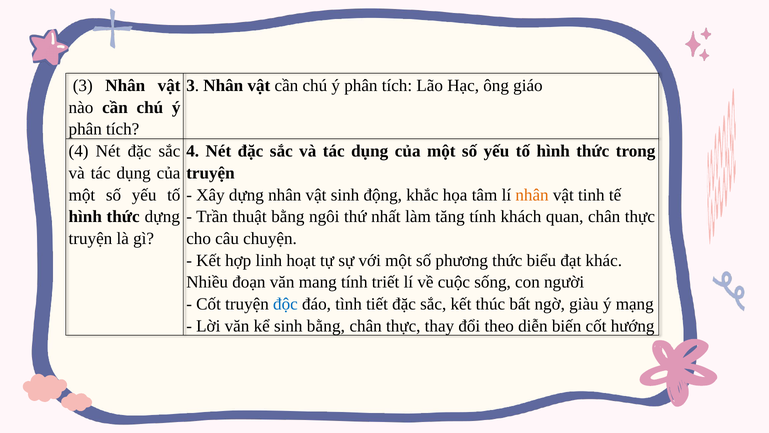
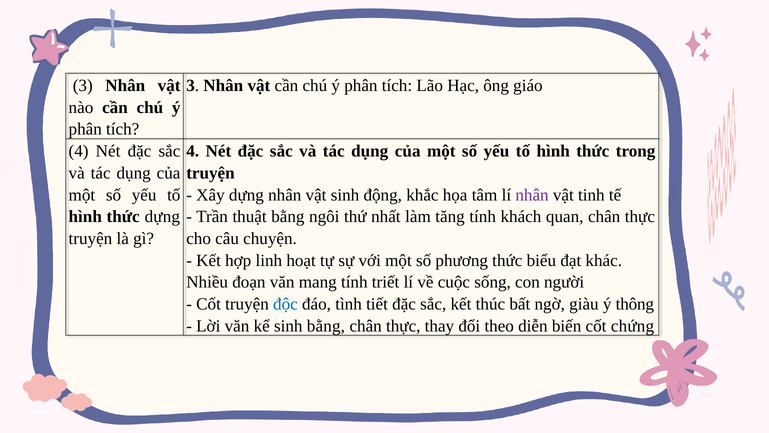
nhân at (532, 195) colour: orange -> purple
mạng: mạng -> thông
hướng: hướng -> chứng
